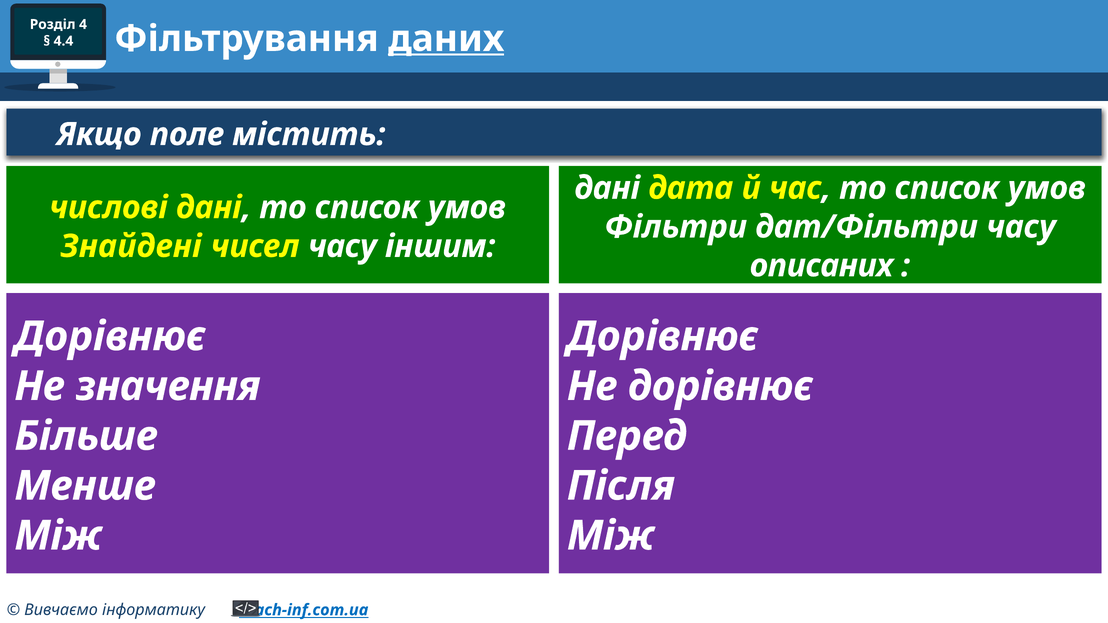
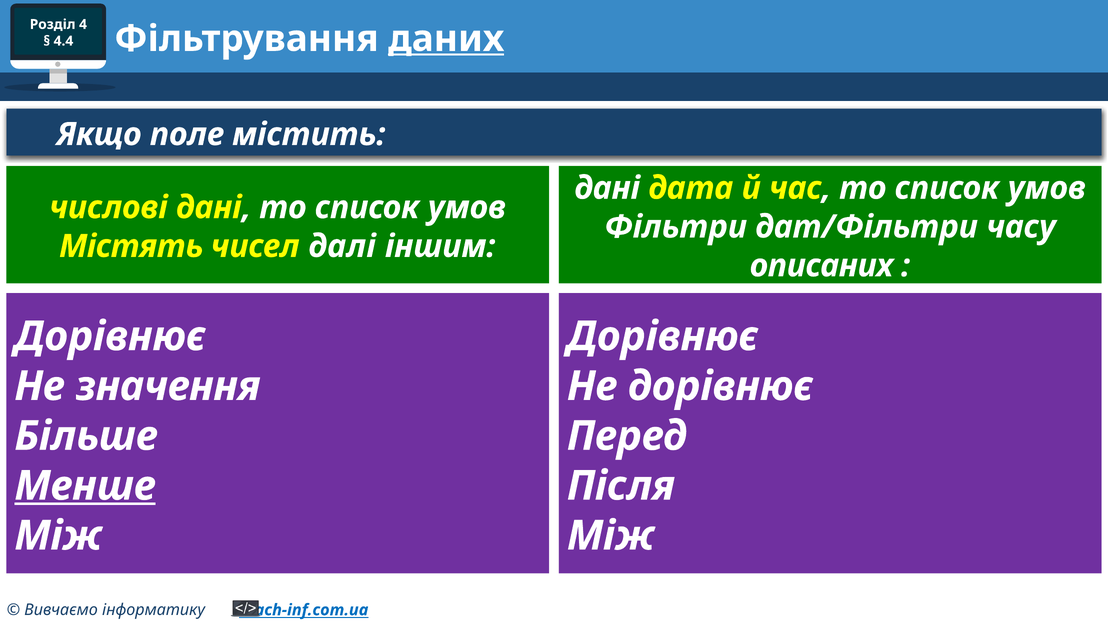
Знайдені: Знайдені -> Містять
чисел часу: часу -> далі
Менше underline: none -> present
